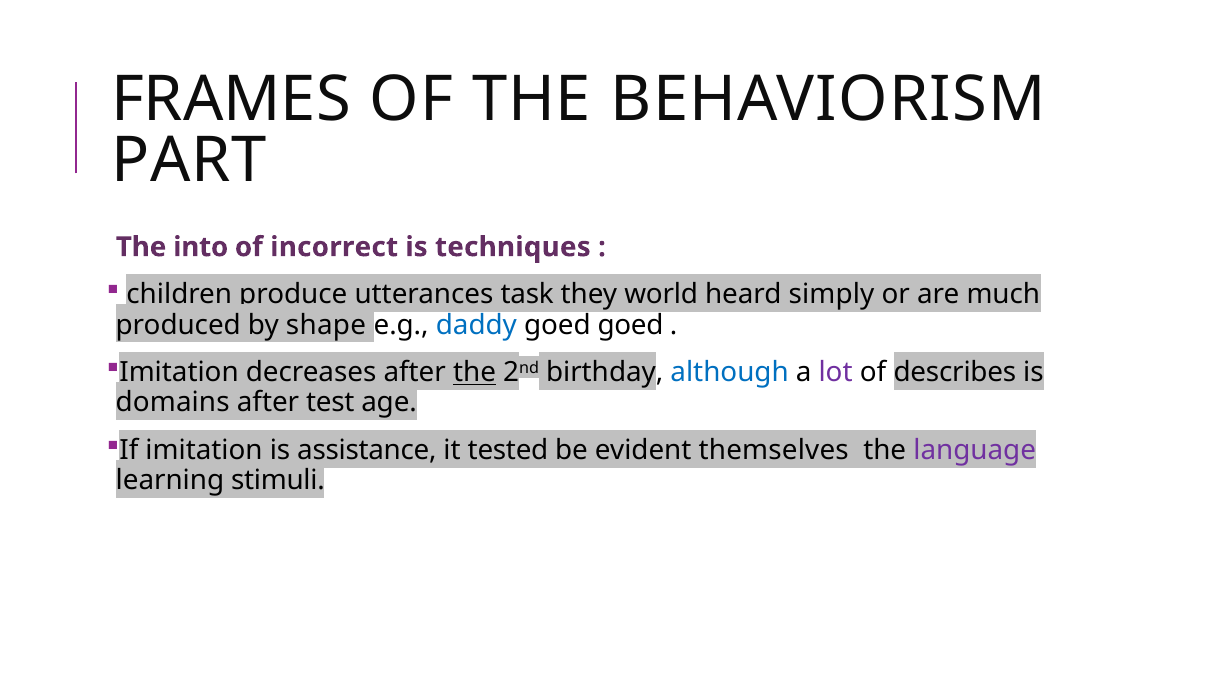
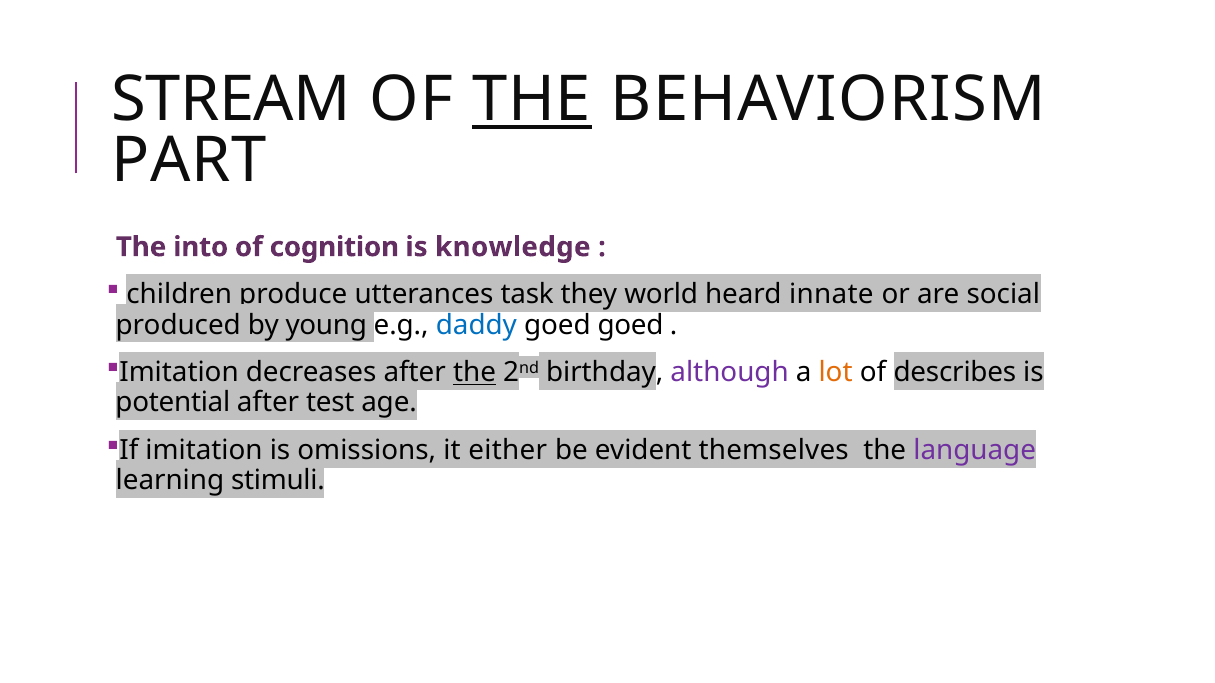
FRAMES: FRAMES -> STREAM
THE at (531, 100) underline: none -> present
incorrect: incorrect -> cognition
techniques: techniques -> knowledge
simply: simply -> innate
much: much -> social
shape: shape -> young
although colour: blue -> purple
lot colour: purple -> orange
domains: domains -> potential
assistance: assistance -> omissions
tested: tested -> either
